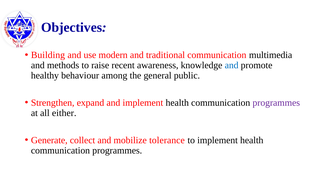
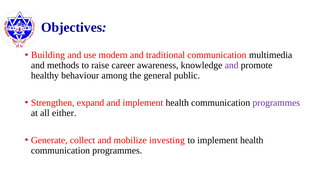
recent: recent -> career
and at (232, 65) colour: blue -> purple
tolerance: tolerance -> investing
